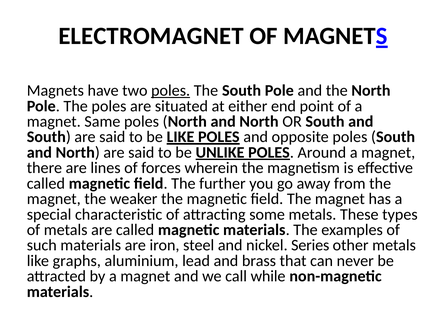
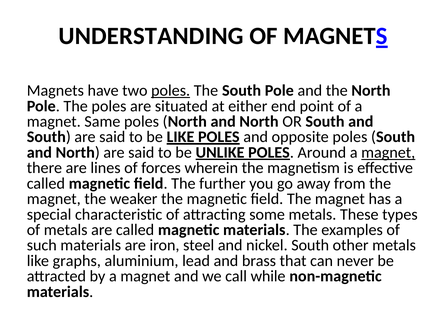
ELECTROMAGNET: ELECTROMAGNET -> UNDERSTANDING
magnet at (388, 152) underline: none -> present
nickel Series: Series -> South
